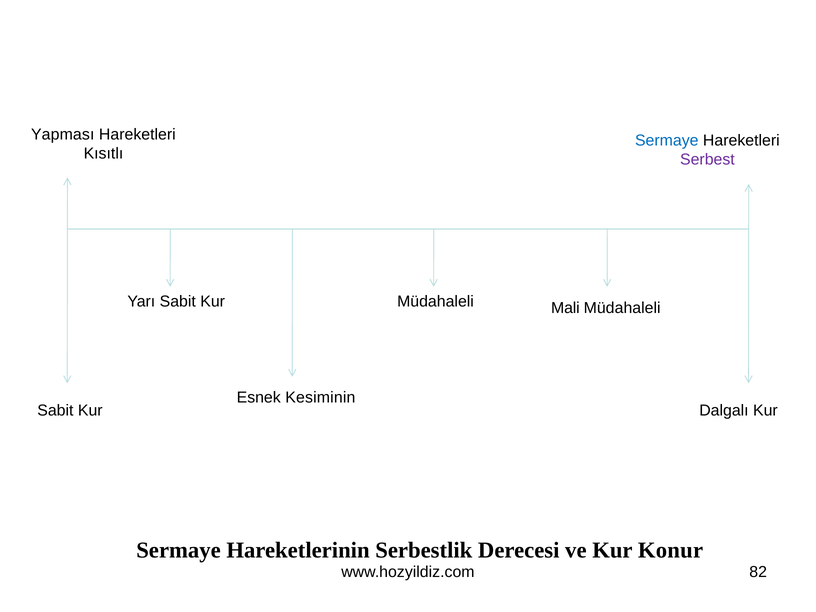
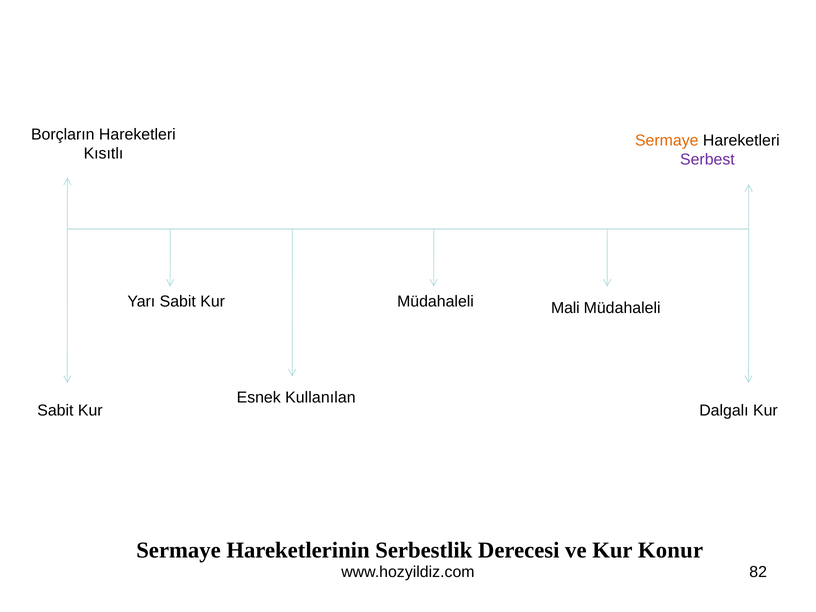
Yapması: Yapması -> Borçların
Sermaye at (667, 141) colour: blue -> orange
Kesiminin: Kesiminin -> Kullanılan
